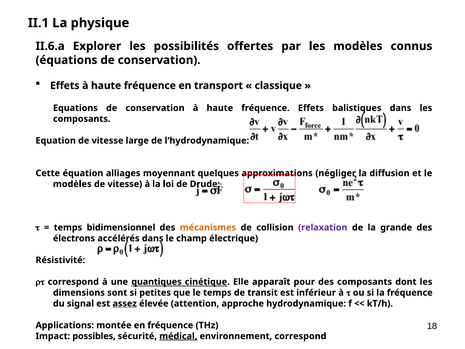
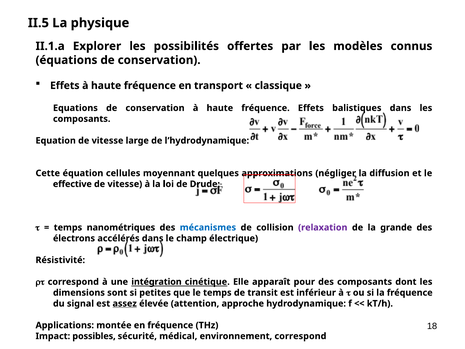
II.1: II.1 -> II.5
II.6.a: II.6.a -> II.1.a
alliages: alliages -> cellules
modèles at (72, 184): modèles -> effective
bidimensionnel: bidimensionnel -> nanométriques
mécanismes colour: orange -> blue
quantiques: quantiques -> intégration
médical underline: present -> none
